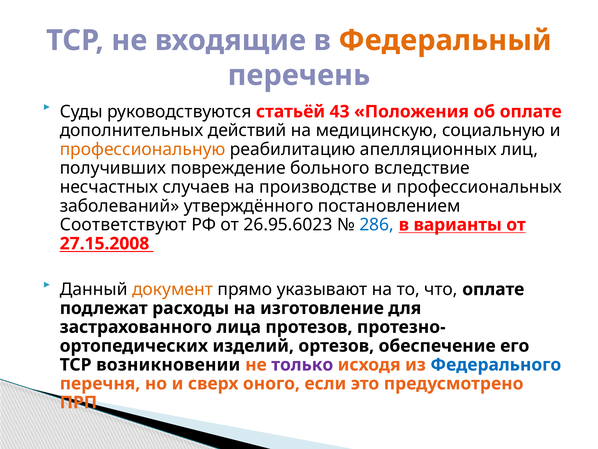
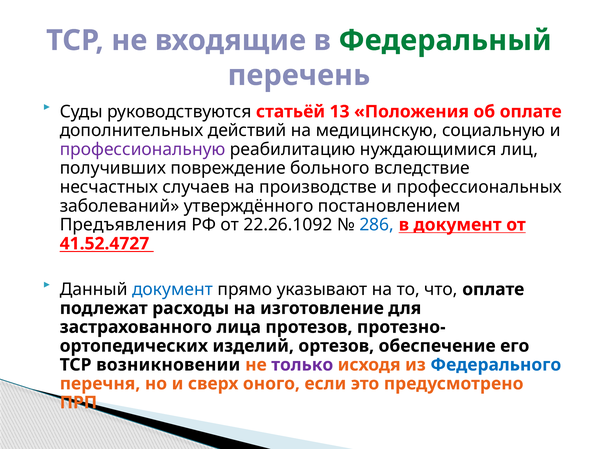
Федеральный colour: orange -> green
43: 43 -> 13
профессиональную colour: orange -> purple
апелляционных: апелляционных -> нуждающимися
Соответствуют: Соответствуют -> Предъявления
26.95.6023: 26.95.6023 -> 22.26.1092
в варианты: варианты -> документ
27.15.2008: 27.15.2008 -> 41.52.4727
документ at (172, 289) colour: orange -> blue
